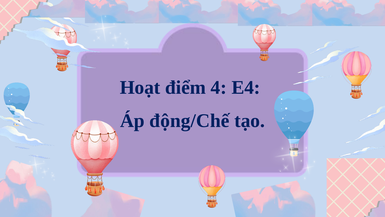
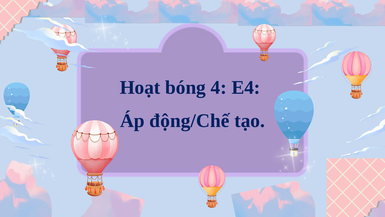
điểm: điểm -> bóng
